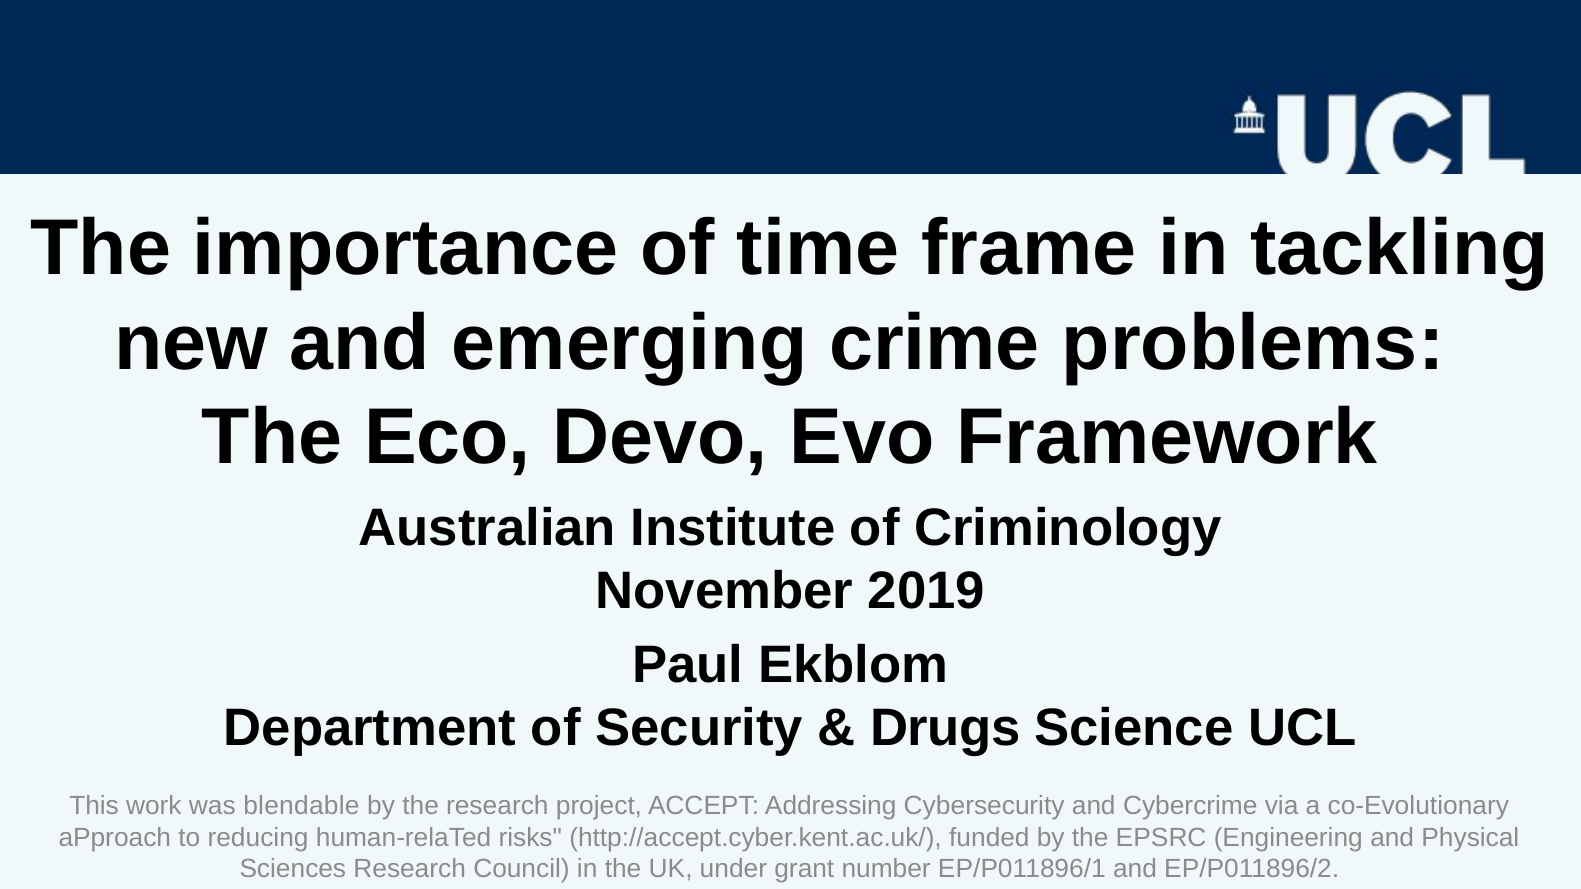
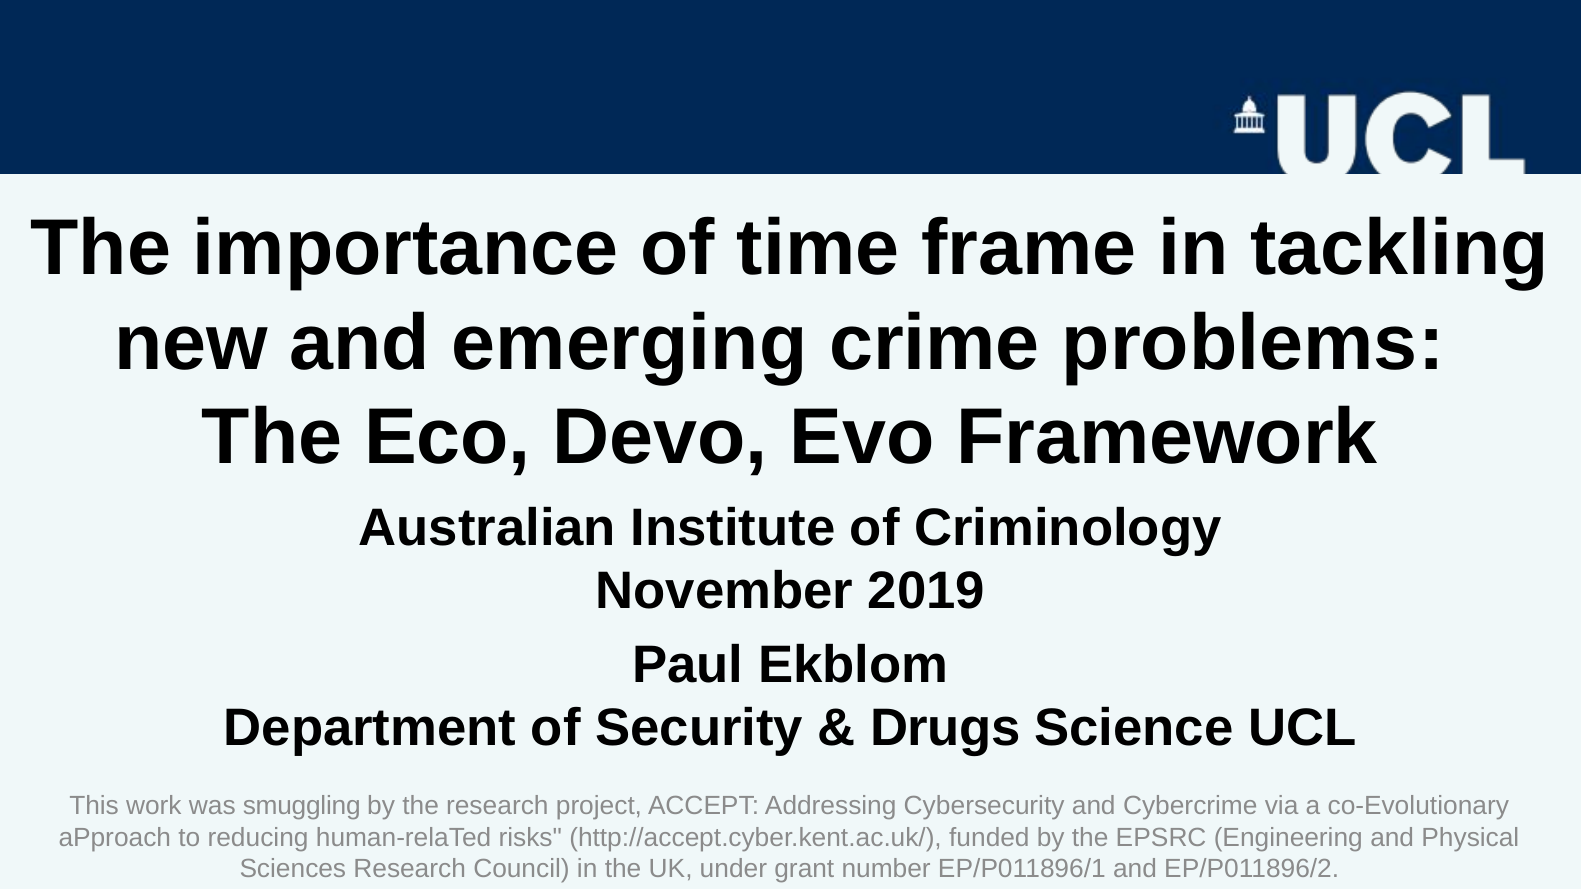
blendable: blendable -> smuggling
